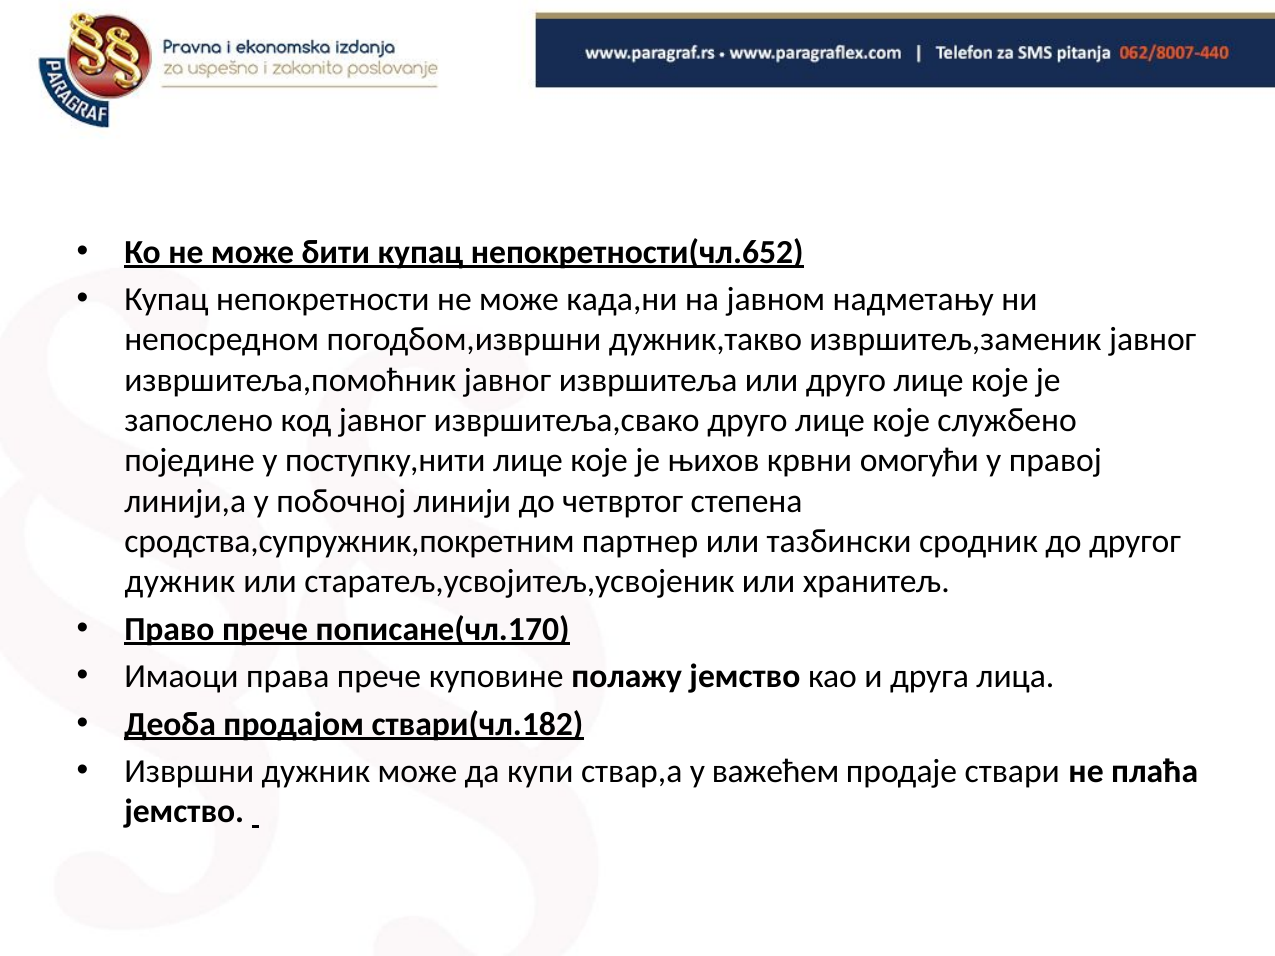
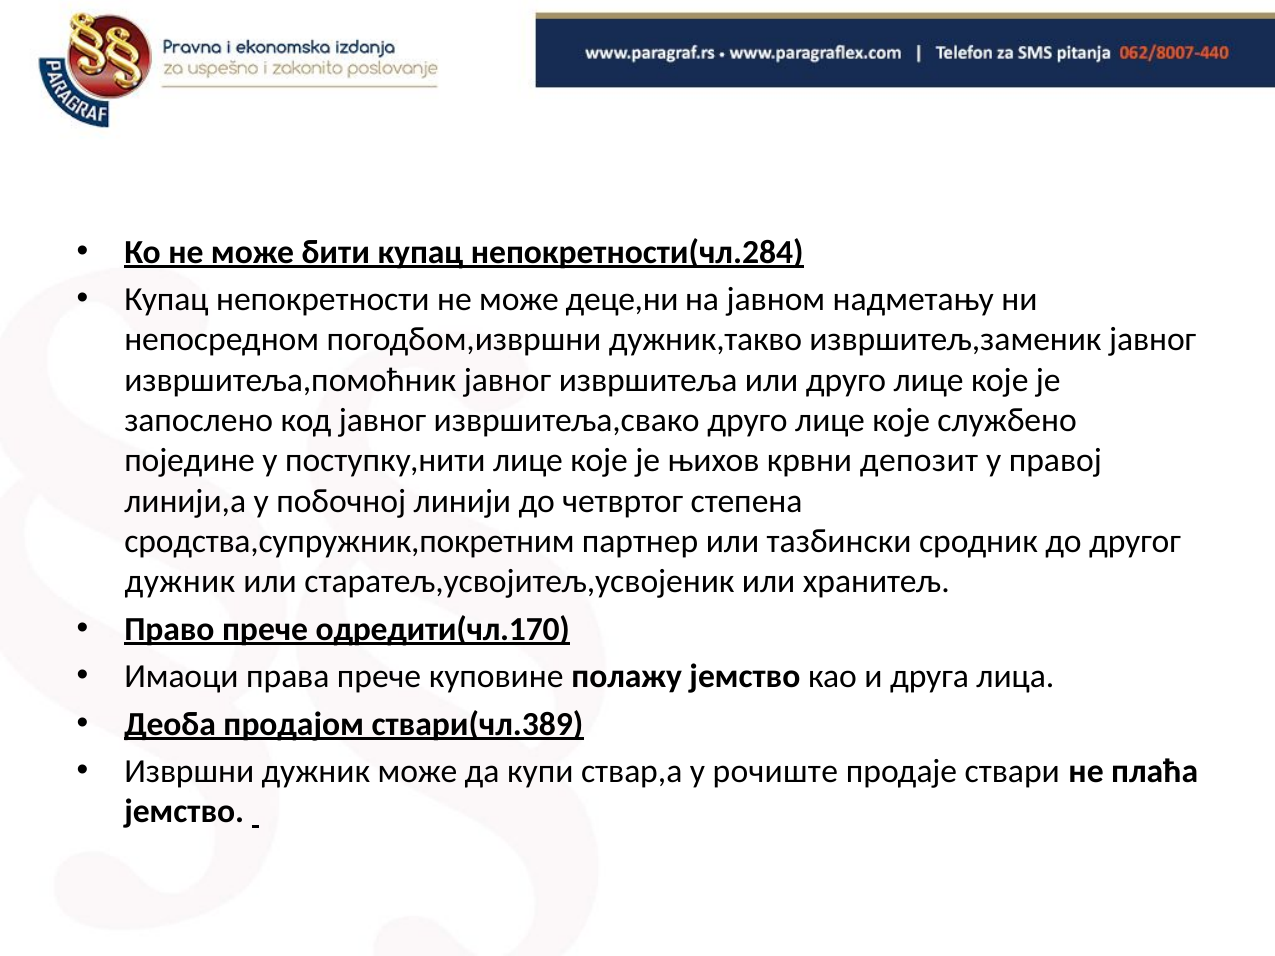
непокретности(чл.652: непокретности(чл.652 -> непокретности(чл.284
када,ни: када,ни -> деце,ни
омогући: омогући -> депозит
пописане(чл.170: пописане(чл.170 -> одредити(чл.170
ствари(чл.182: ствари(чл.182 -> ствари(чл.389
важећем: важећем -> рочиште
